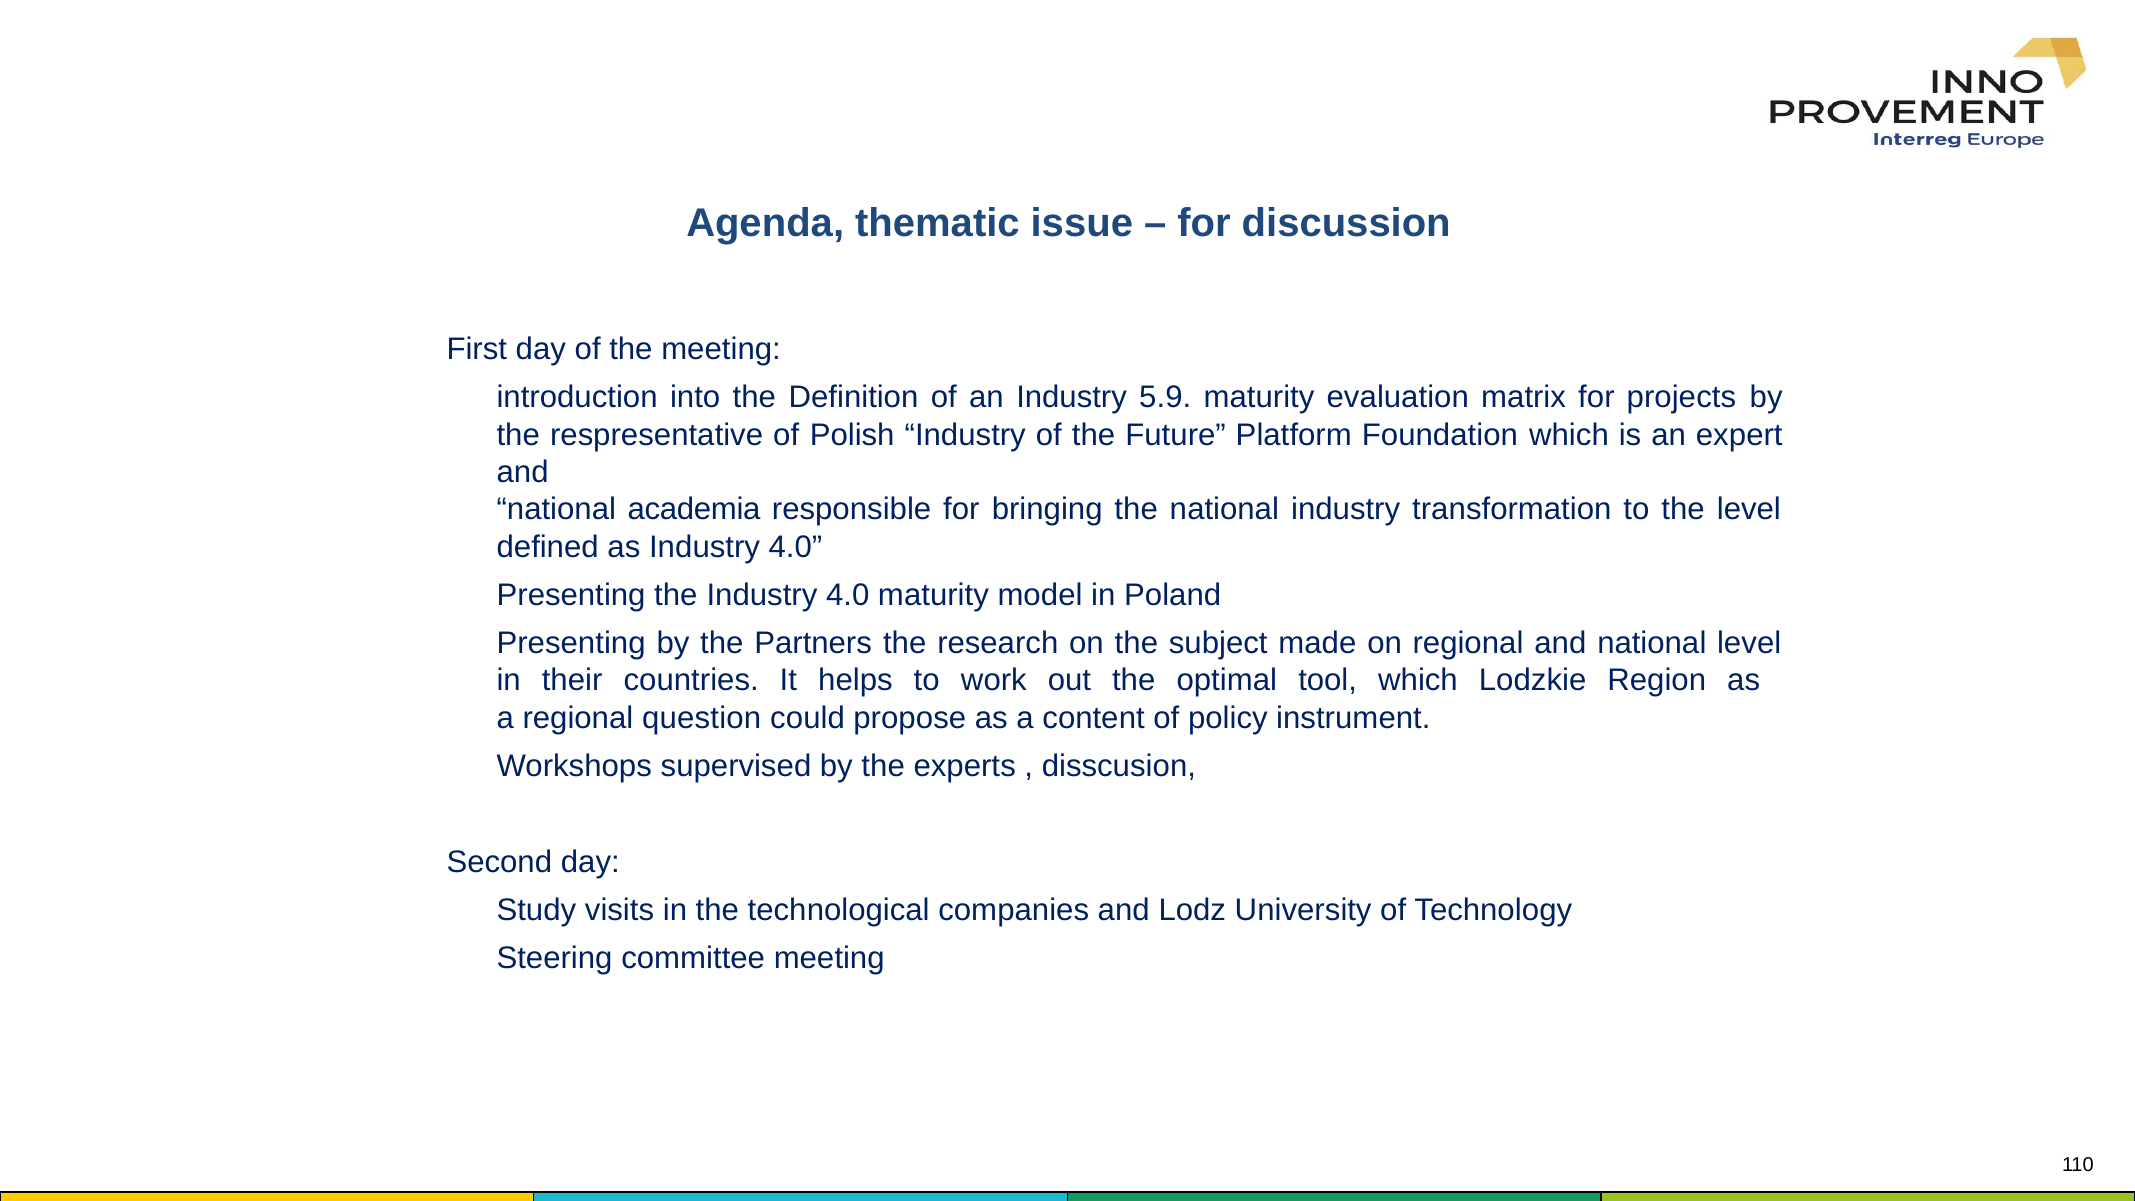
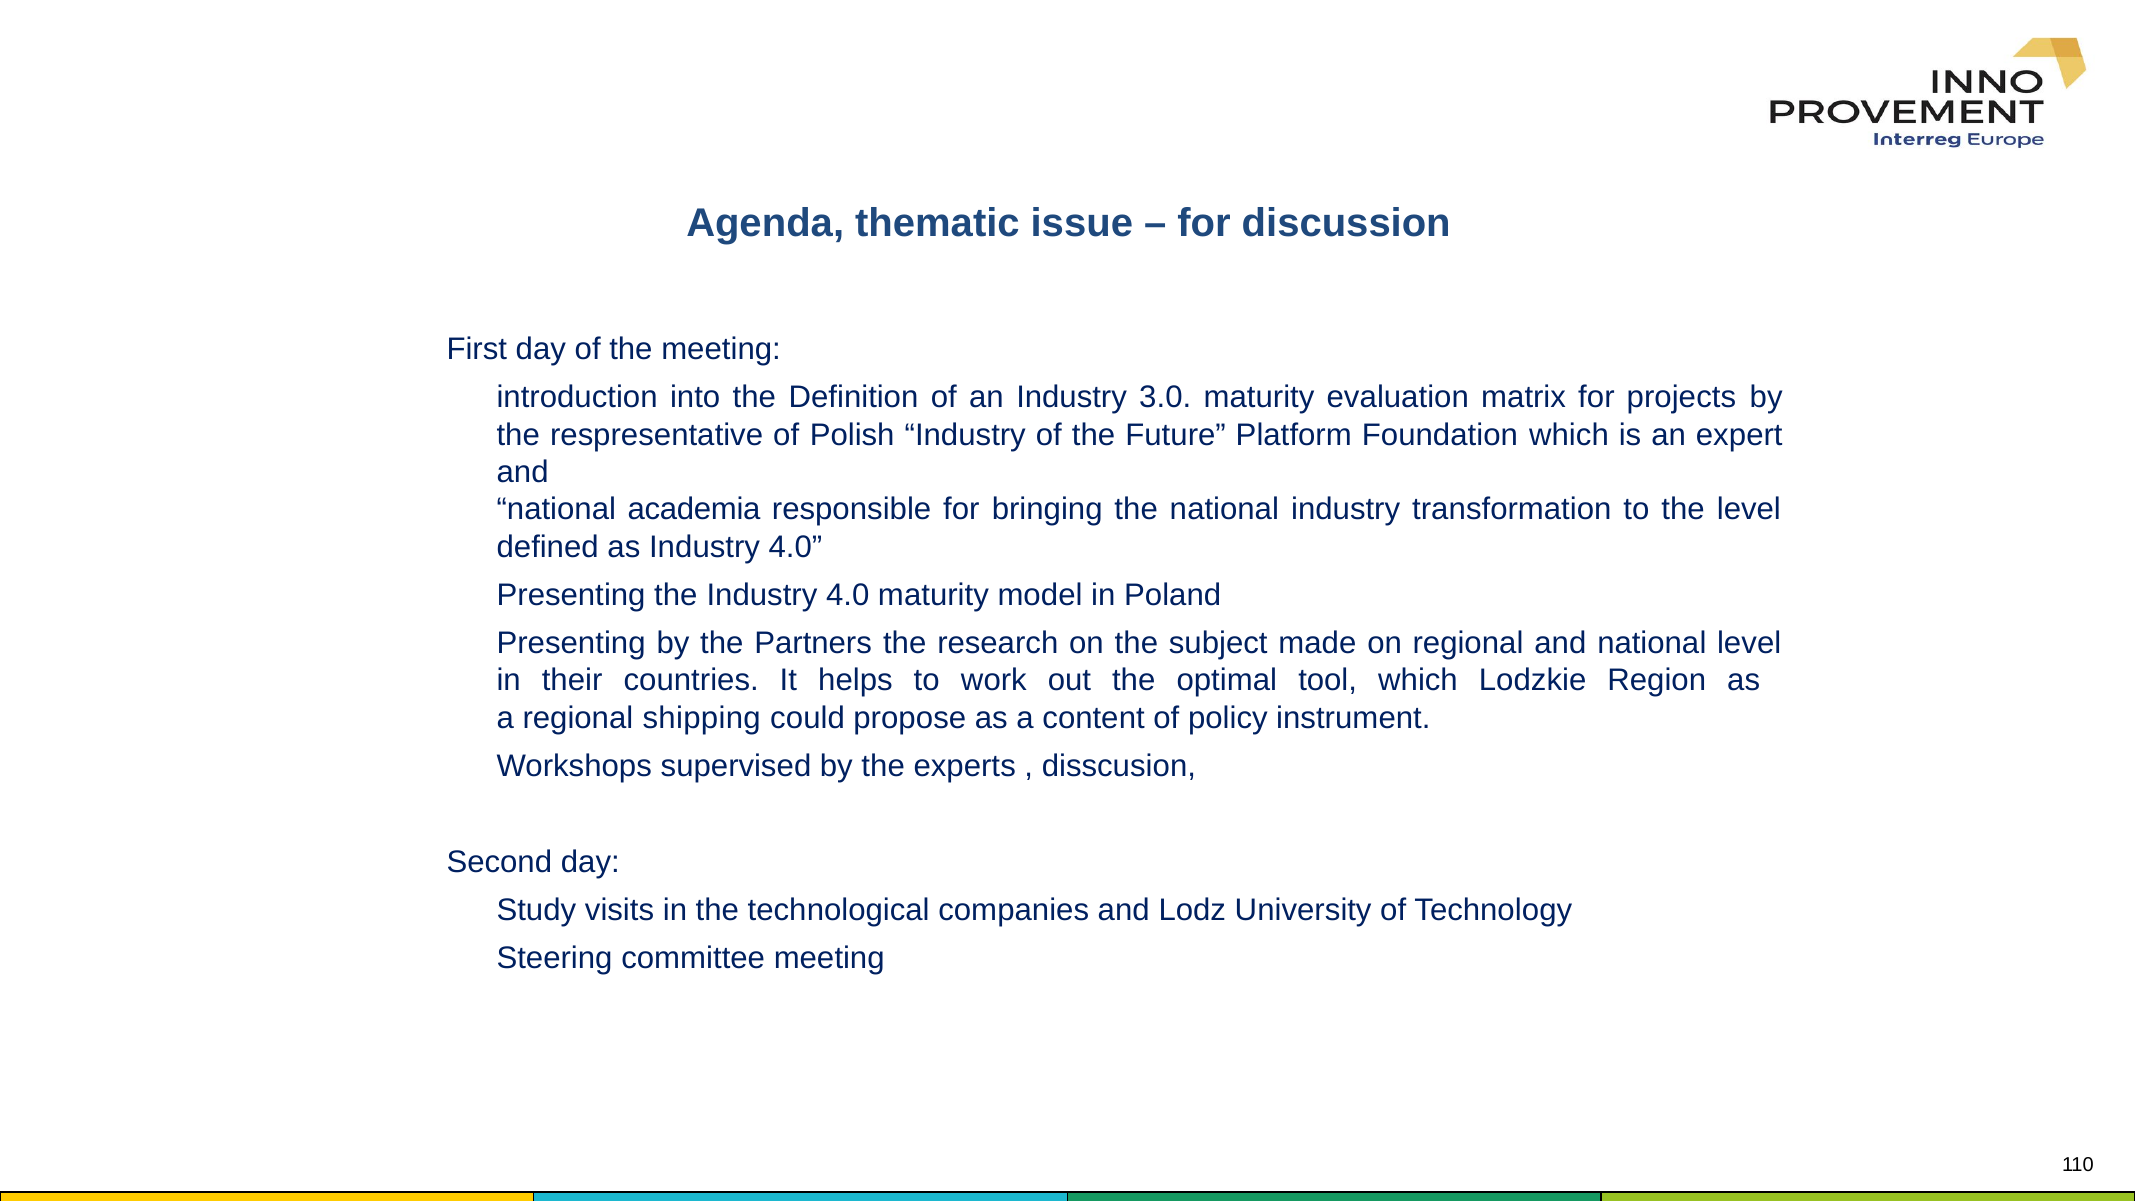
5.9: 5.9 -> 3.0
question: question -> shipping
